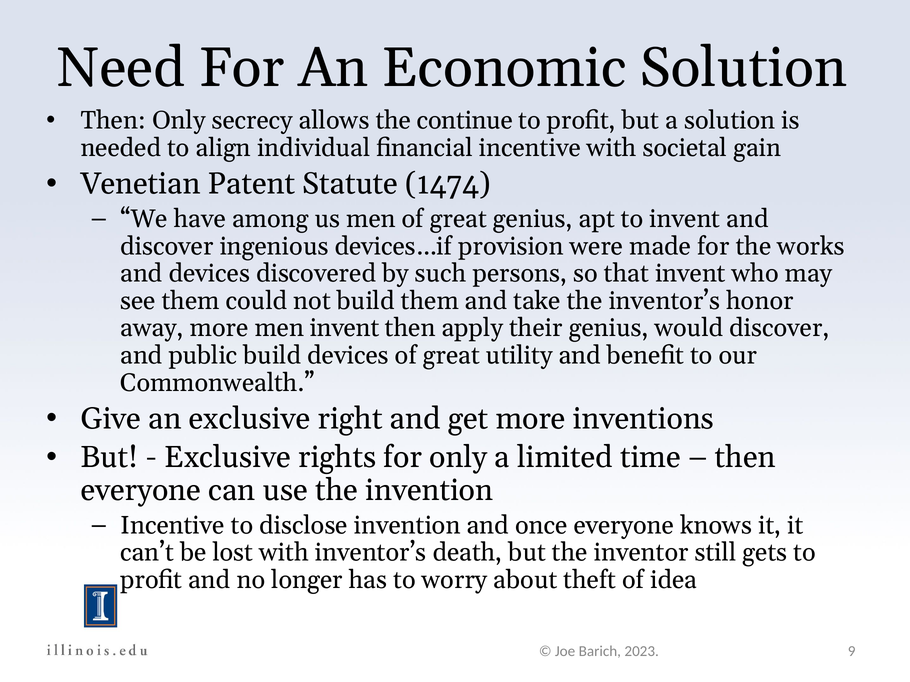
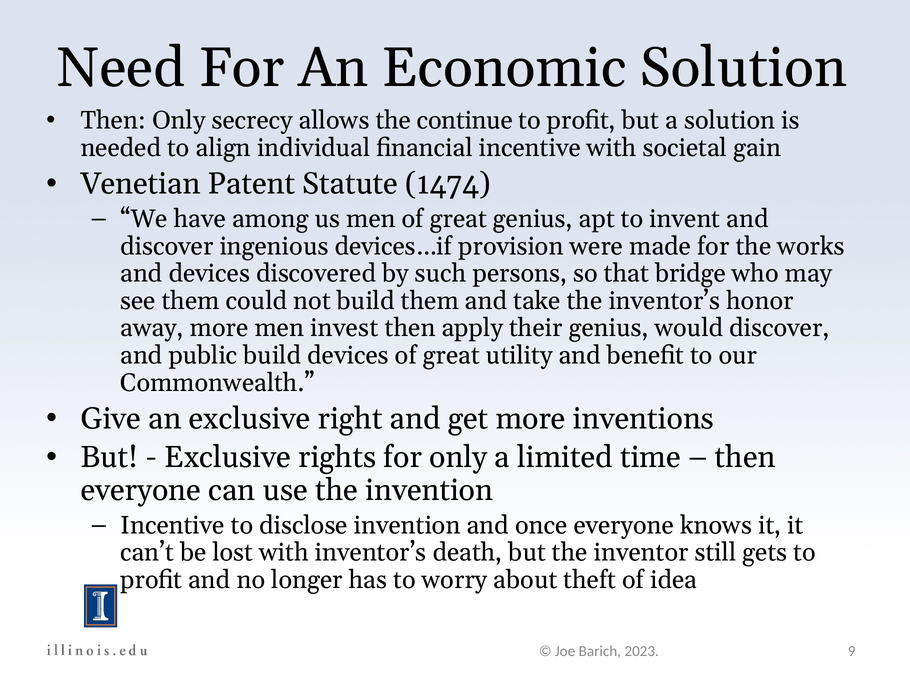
that invent: invent -> bridge
men invent: invent -> invest
